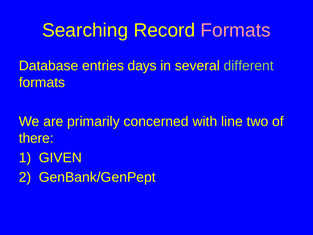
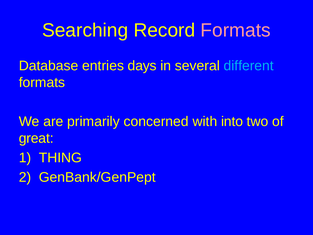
different colour: light green -> light blue
line: line -> into
there: there -> great
GIVEN: GIVEN -> THING
